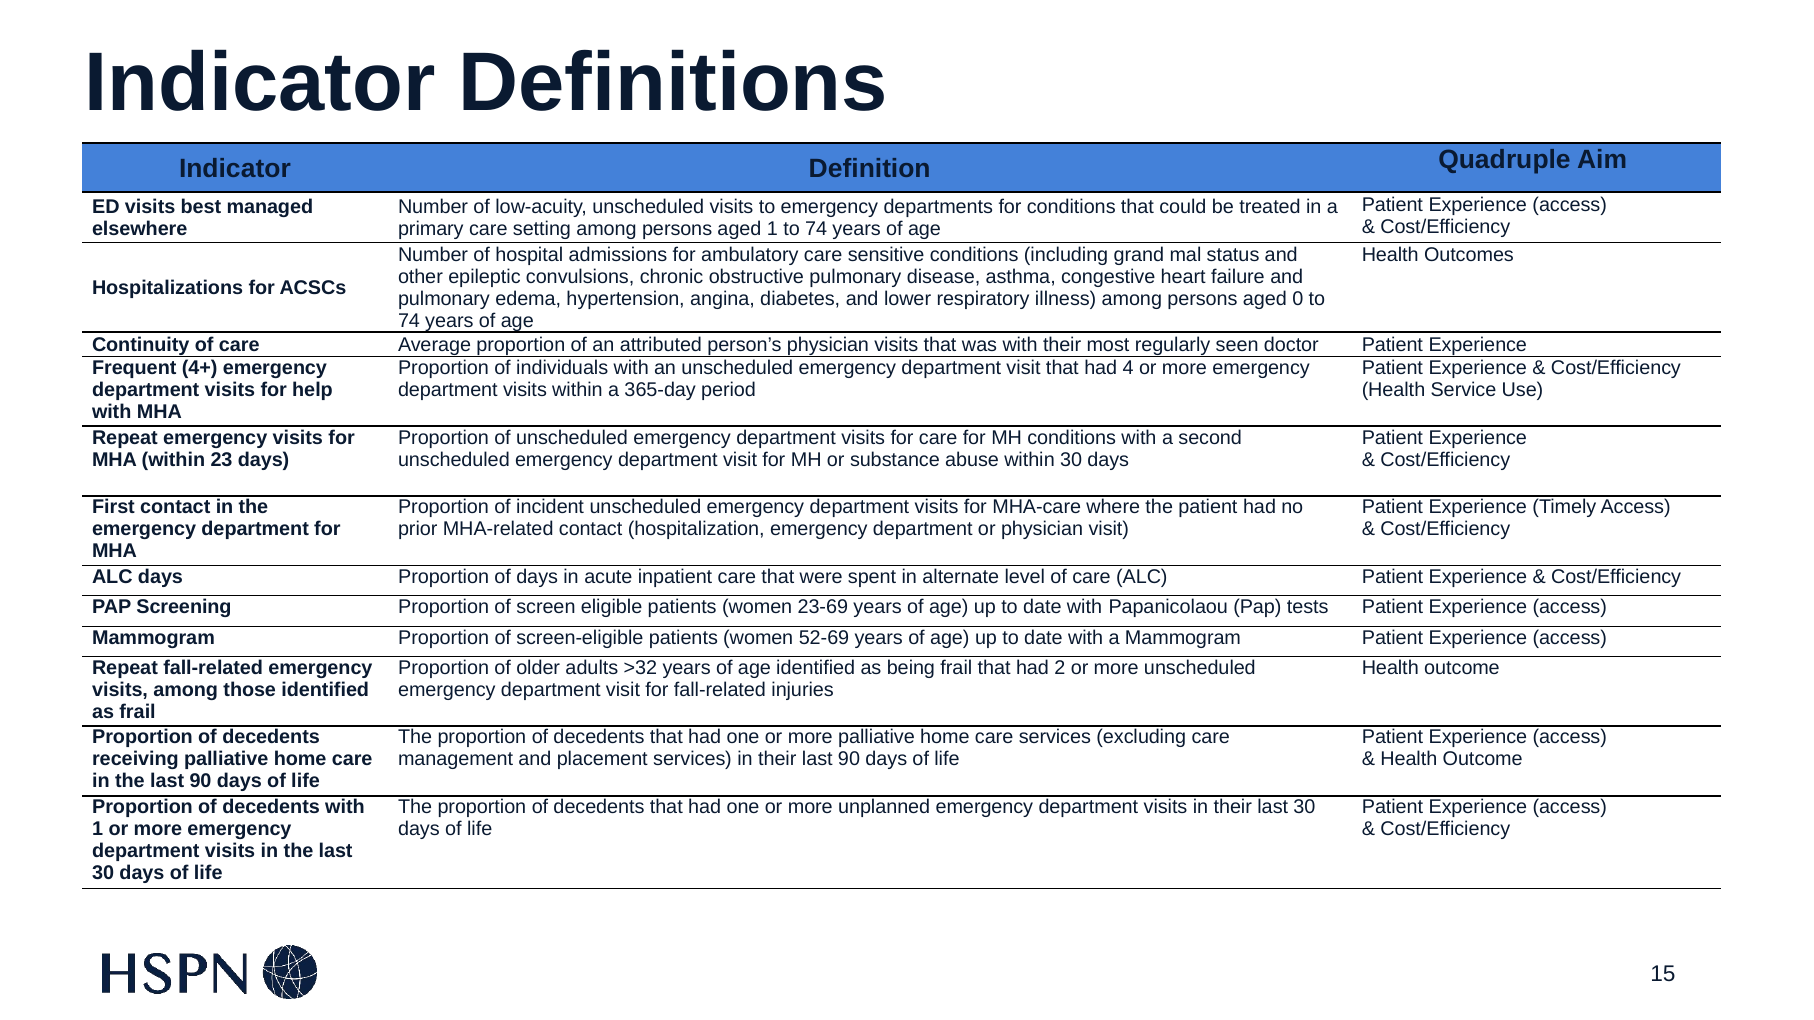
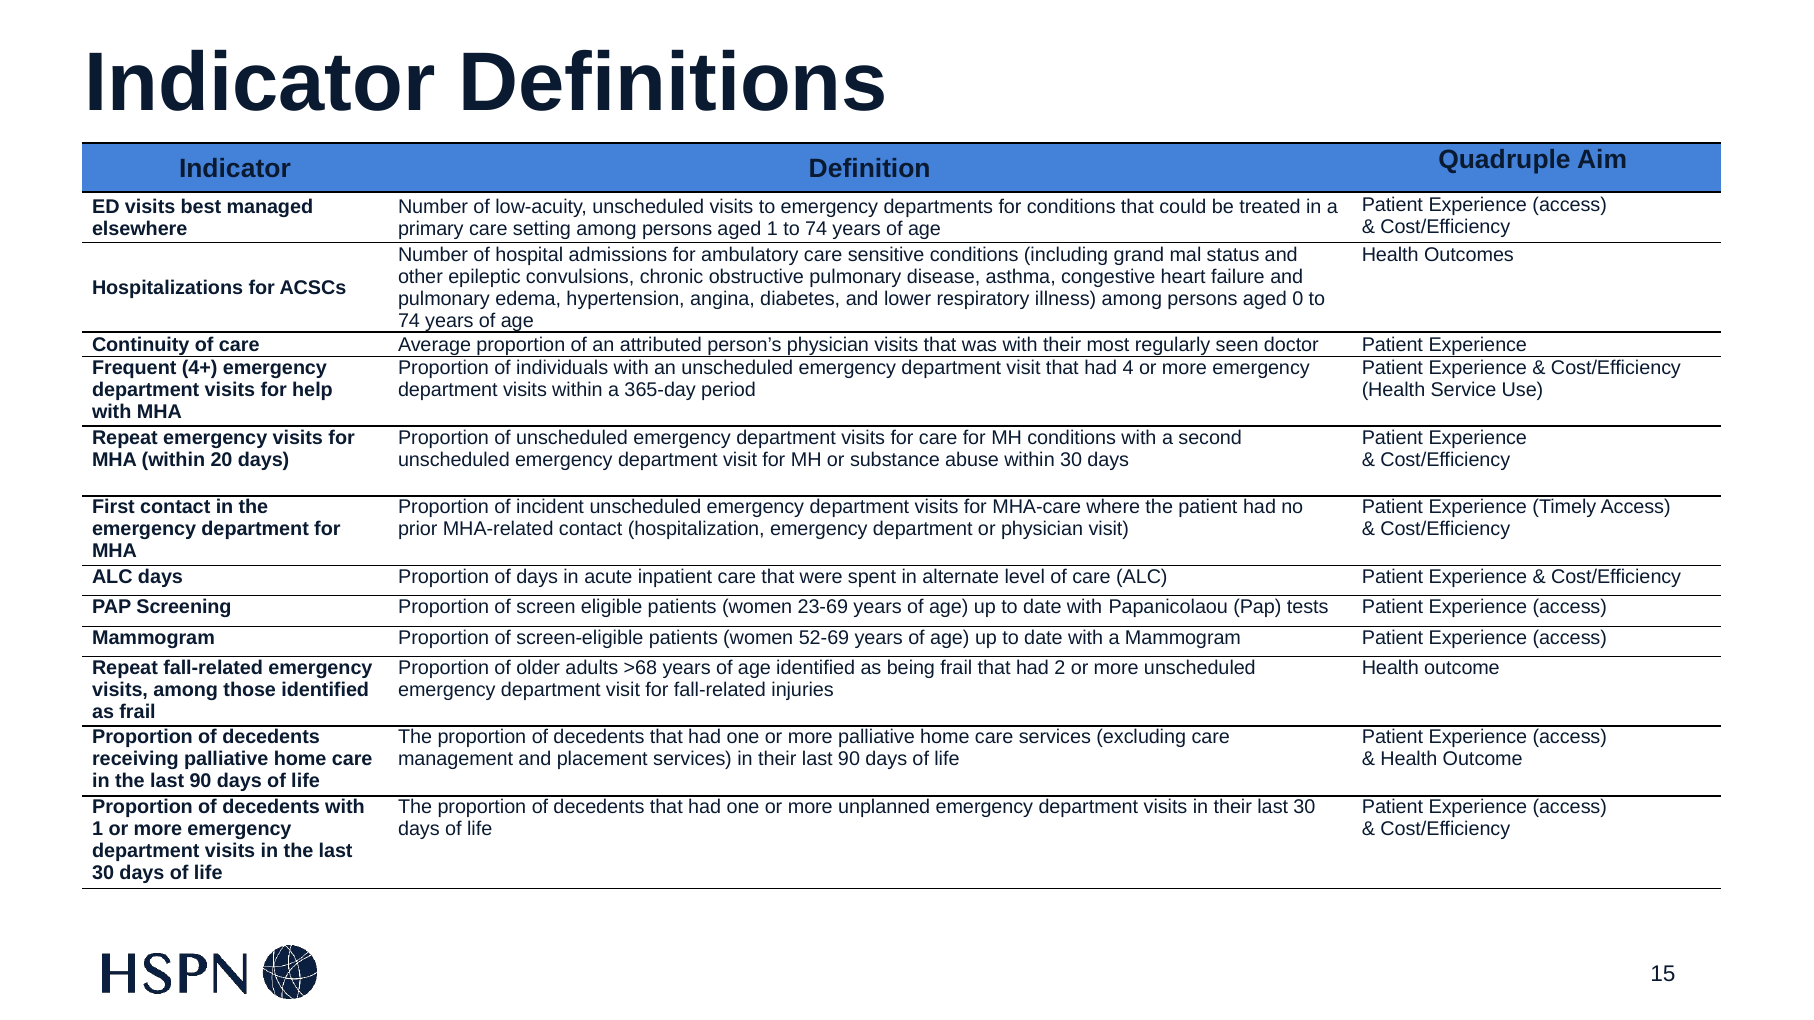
23: 23 -> 20
>32: >32 -> >68
